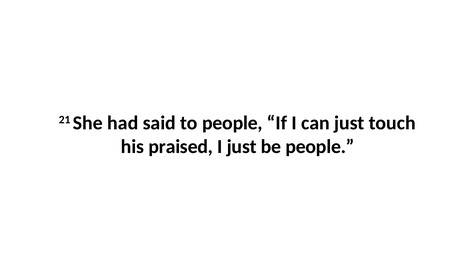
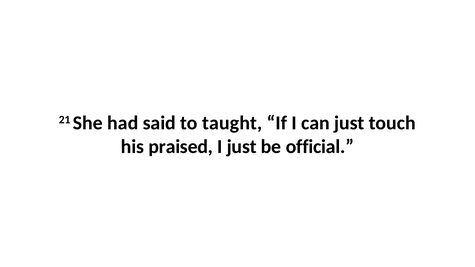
to people: people -> taught
be people: people -> official
